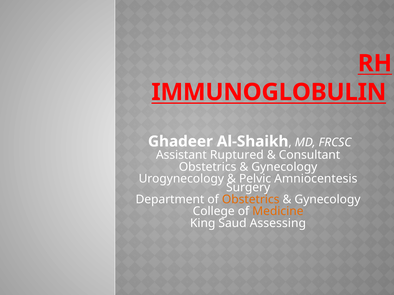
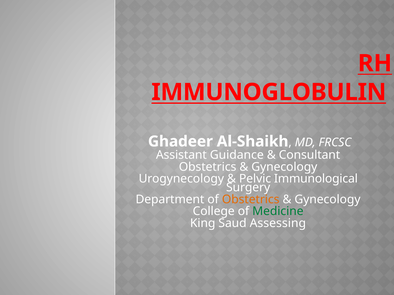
Ruptured: Ruptured -> Guidance
Amniocentesis: Amniocentesis -> Immunological
Medicine colour: orange -> green
